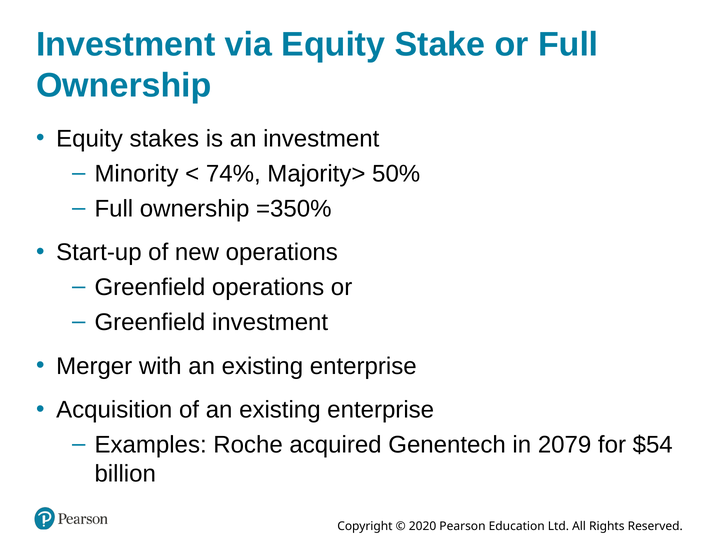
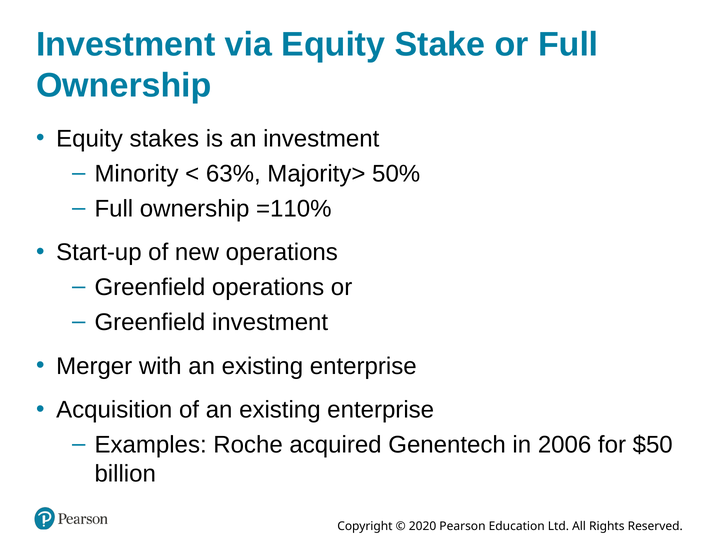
74%: 74% -> 63%
=350%: =350% -> =110%
2079: 2079 -> 2006
$54: $54 -> $50
